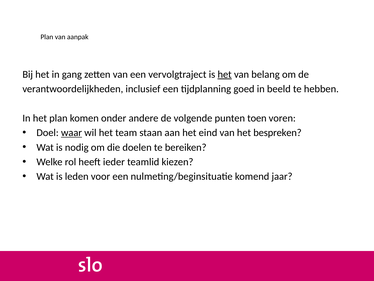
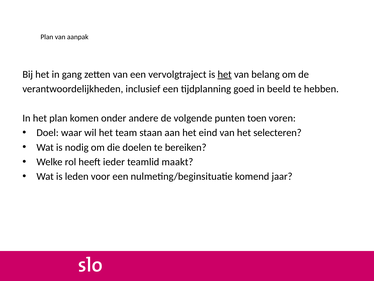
waar underline: present -> none
bespreken: bespreken -> selecteren
kiezen: kiezen -> maakt
